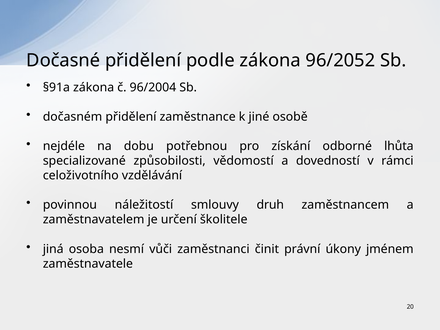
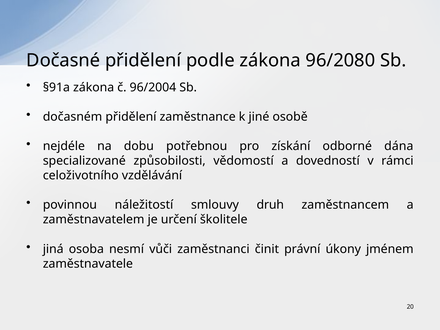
96/2052: 96/2052 -> 96/2080
lhůta: lhůta -> dána
